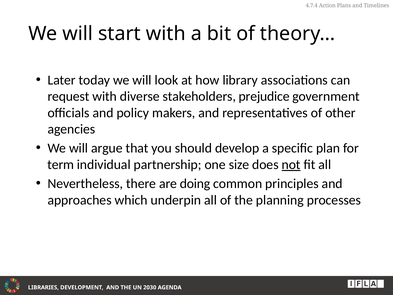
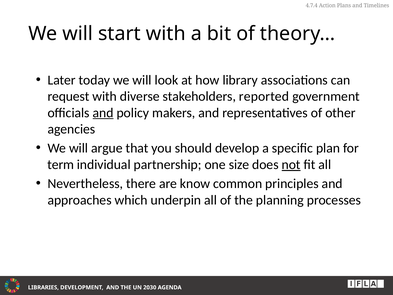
prejudice: prejudice -> reported
and at (103, 113) underline: none -> present
doing: doing -> know
